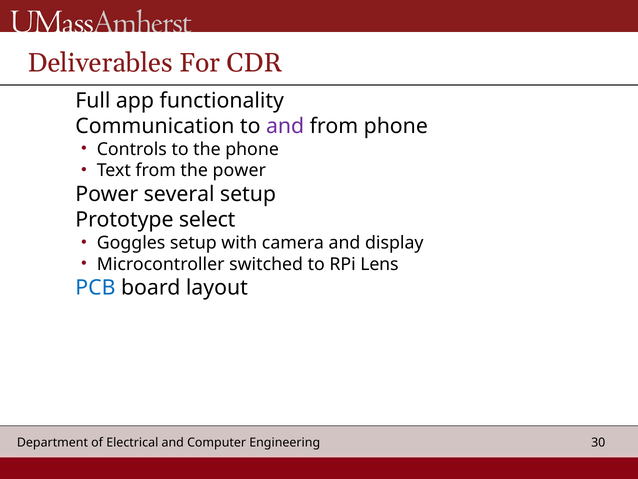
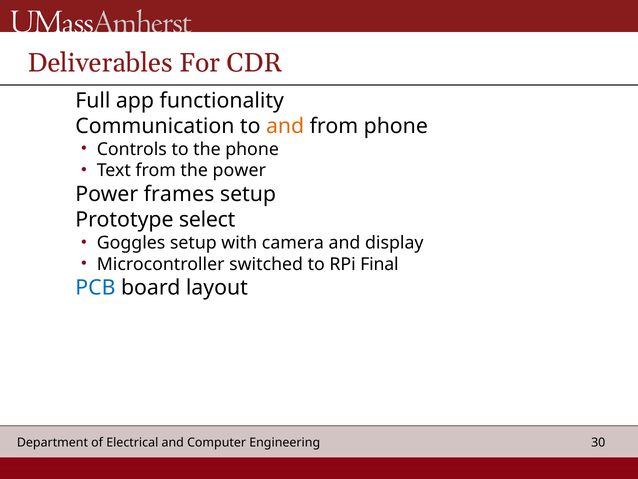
and at (285, 126) colour: purple -> orange
several: several -> frames
Lens: Lens -> Final
